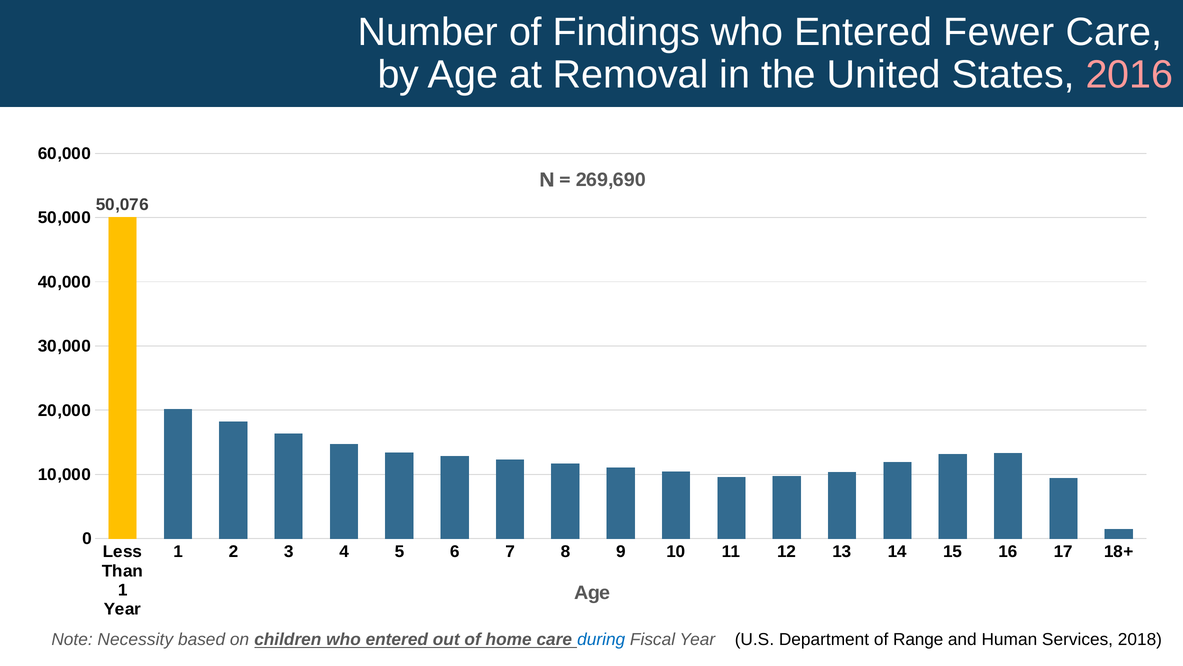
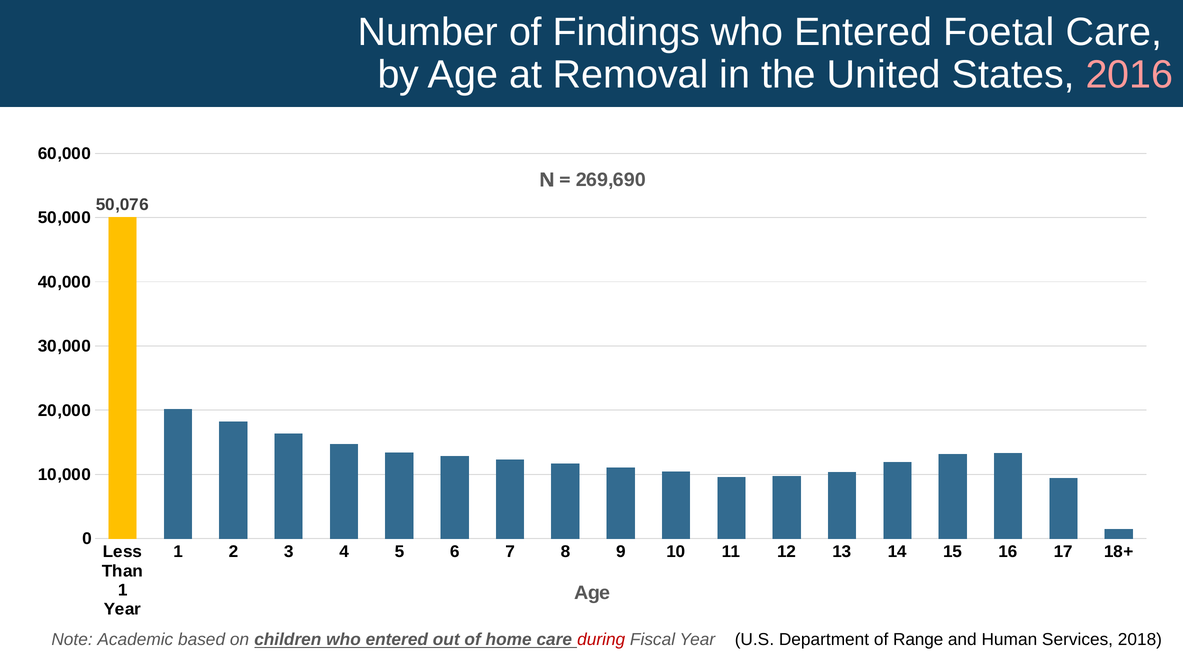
Fewer: Fewer -> Foetal
Necessity: Necessity -> Academic
during colour: blue -> red
